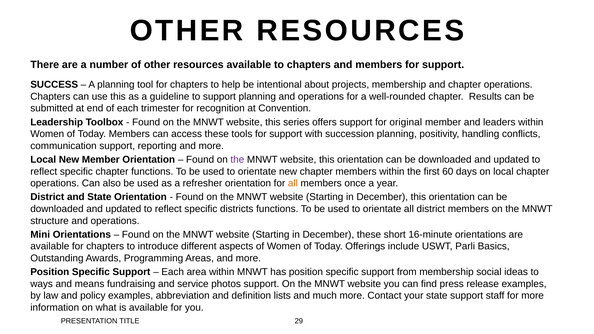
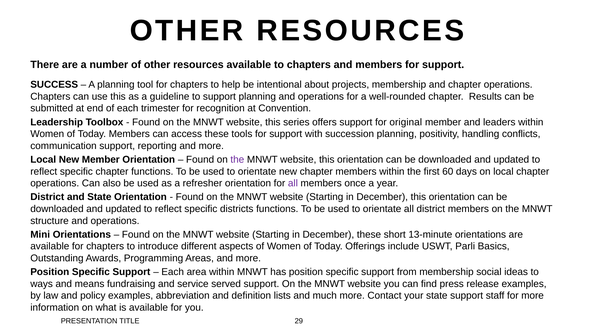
all at (293, 183) colour: orange -> purple
16-minute: 16-minute -> 13-minute
photos: photos -> served
